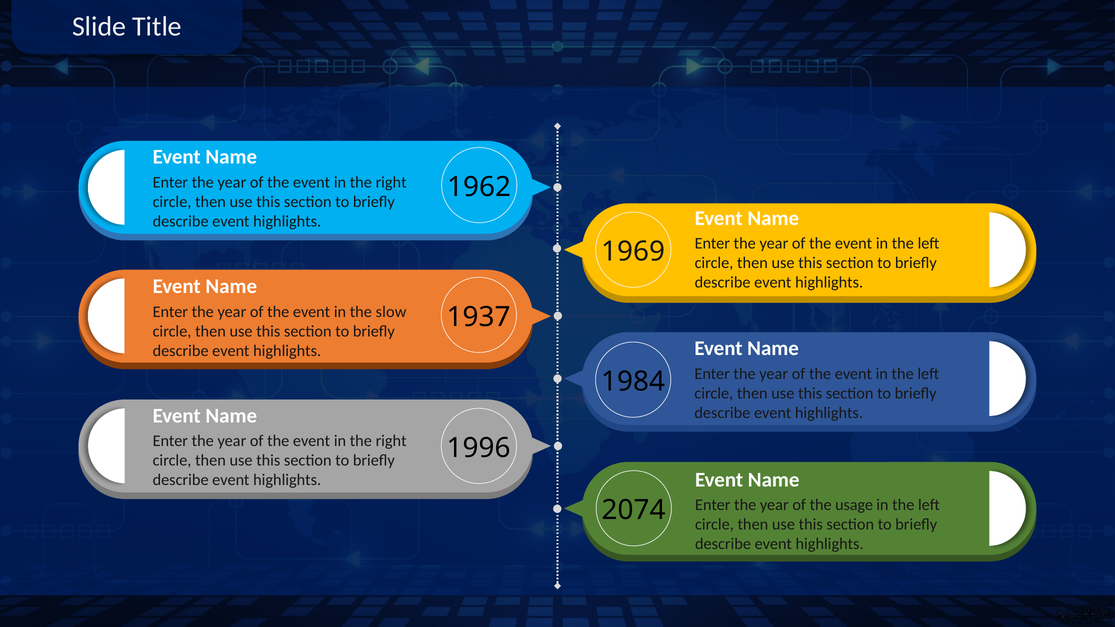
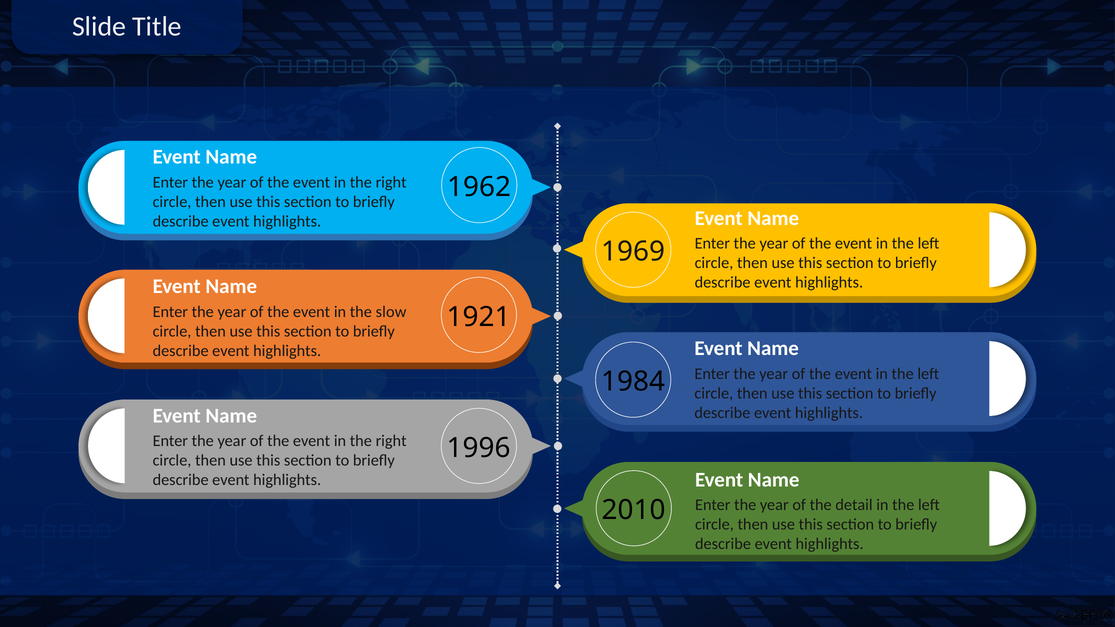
1937: 1937 -> 1921
usage: usage -> detail
2074: 2074 -> 2010
